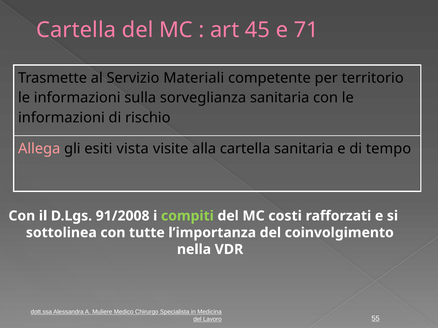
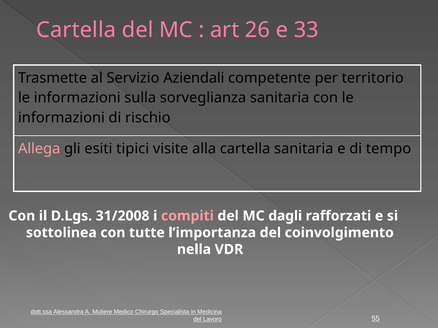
45: 45 -> 26
71: 71 -> 33
Materiali: Materiali -> Aziendali
vista: vista -> tipici
91/2008: 91/2008 -> 31/2008
compiti colour: light green -> pink
costi: costi -> dagli
